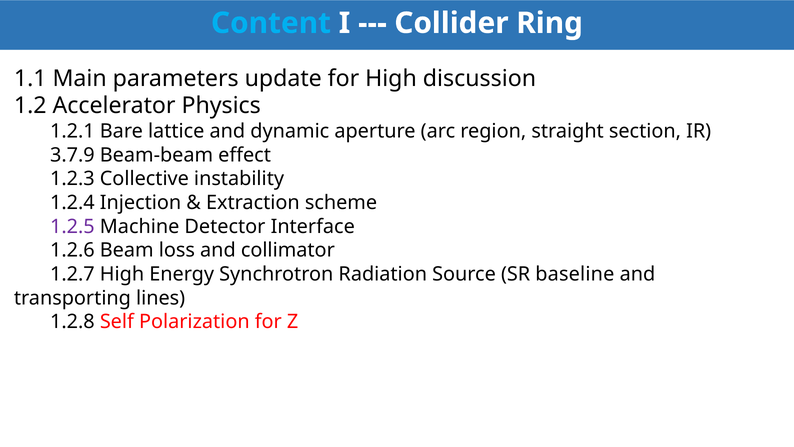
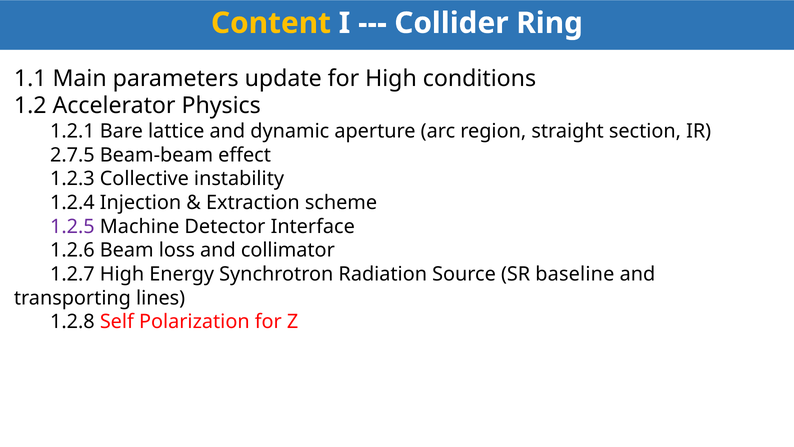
Content colour: light blue -> yellow
discussion: discussion -> conditions
3.7.9: 3.7.9 -> 2.7.5
